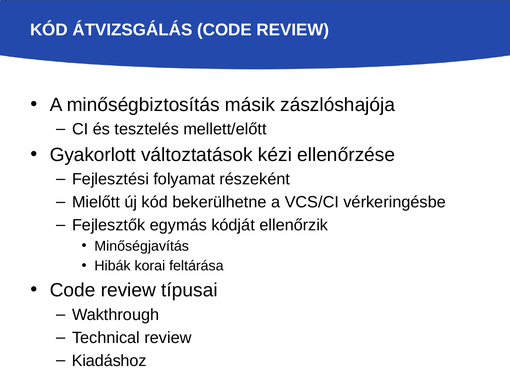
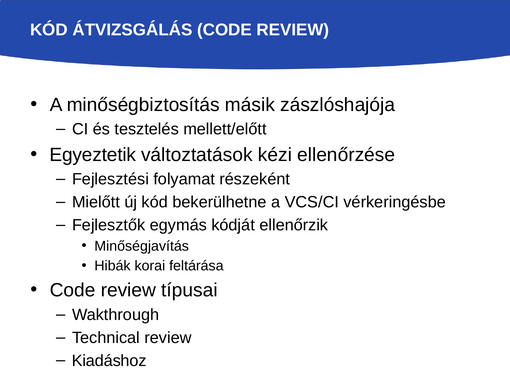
Gyakorlott: Gyakorlott -> Egyeztetik
